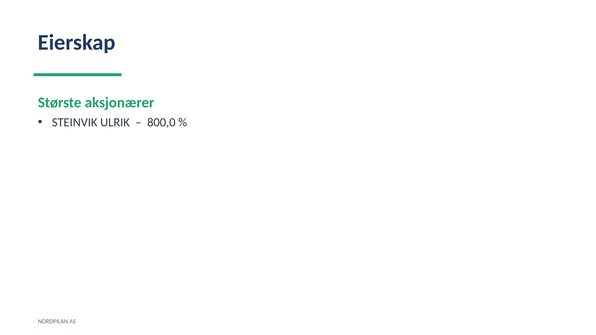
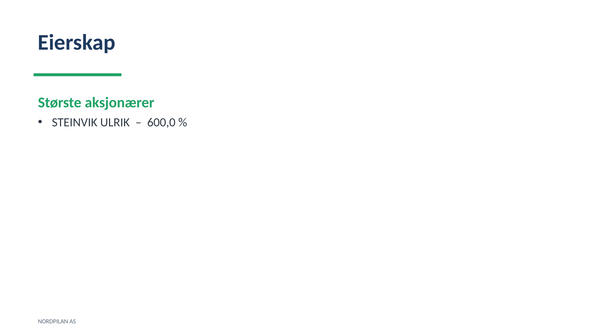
800,0: 800,0 -> 600,0
